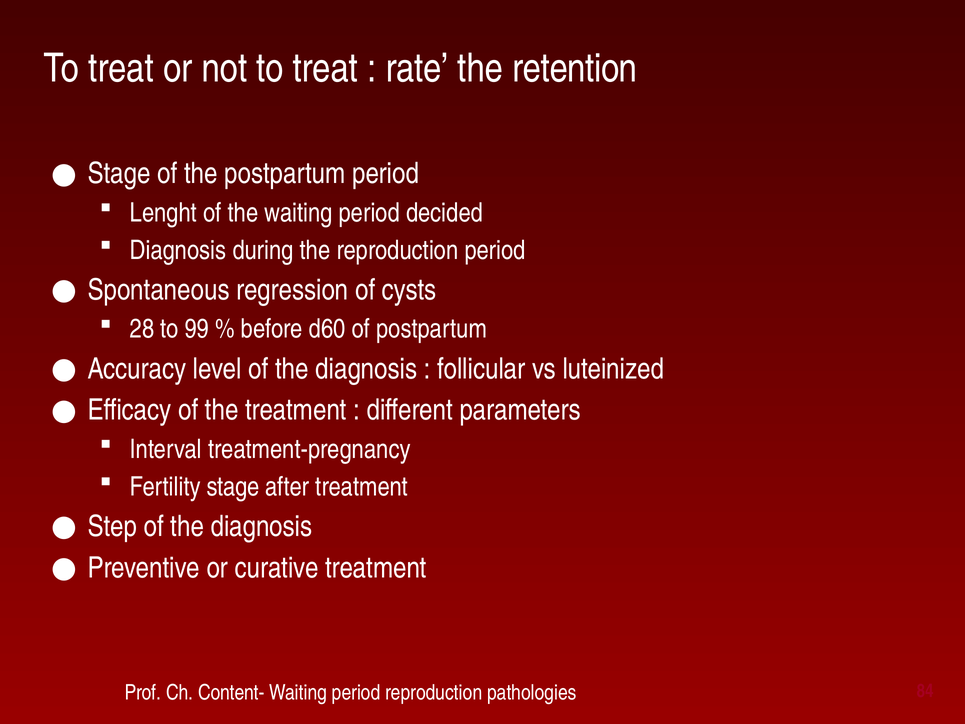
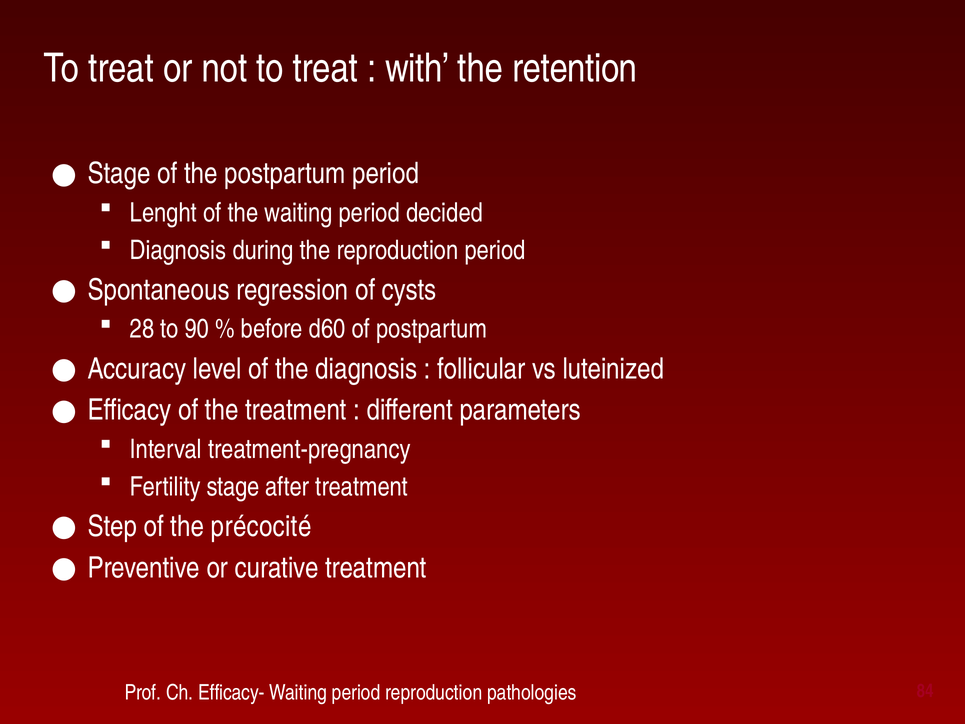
rate: rate -> with
99: 99 -> 90
diagnosis at (261, 526): diagnosis -> précocité
Content-: Content- -> Efficacy-
